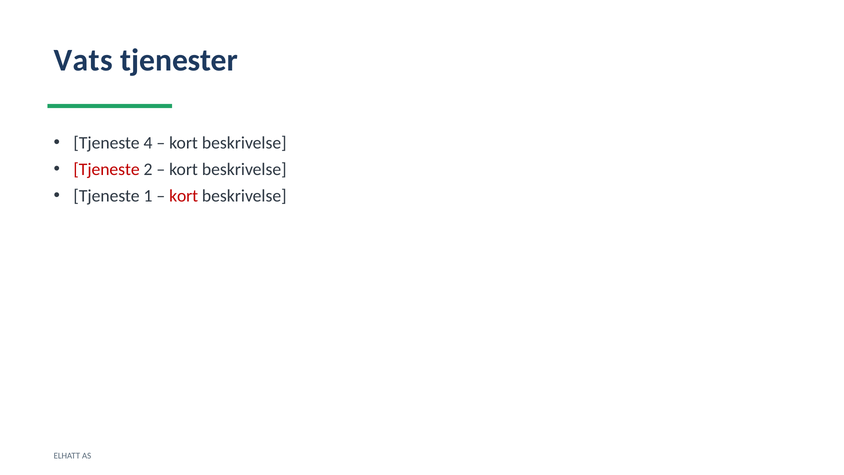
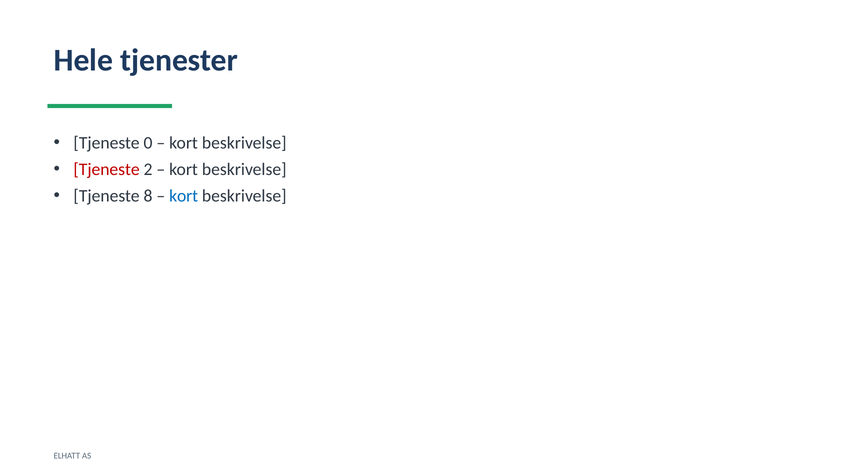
Vats: Vats -> Hele
4: 4 -> 0
1: 1 -> 8
kort at (184, 196) colour: red -> blue
